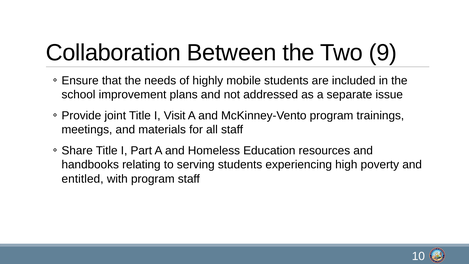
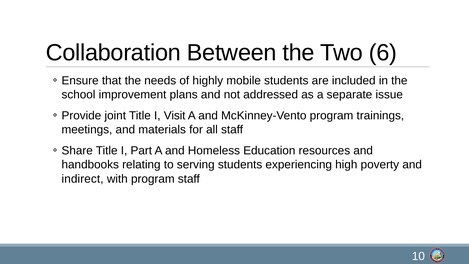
9: 9 -> 6
entitled: entitled -> indirect
